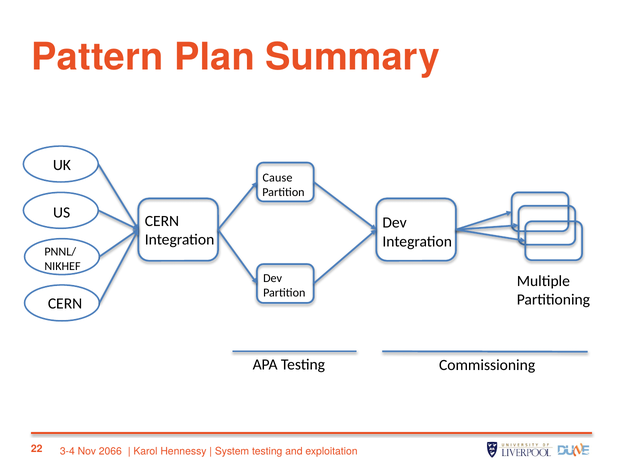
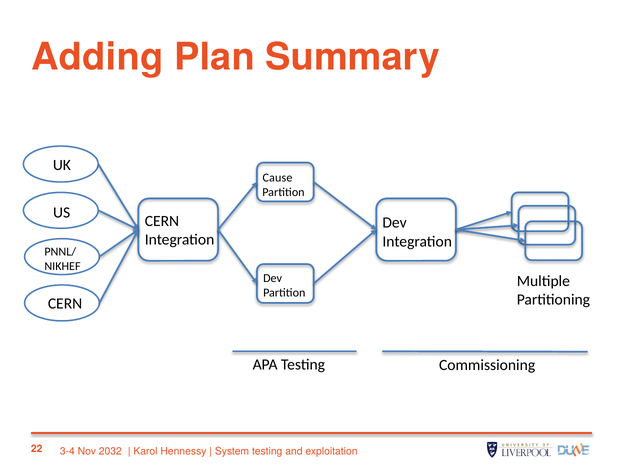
Pattern: Pattern -> Adding
2066: 2066 -> 2032
